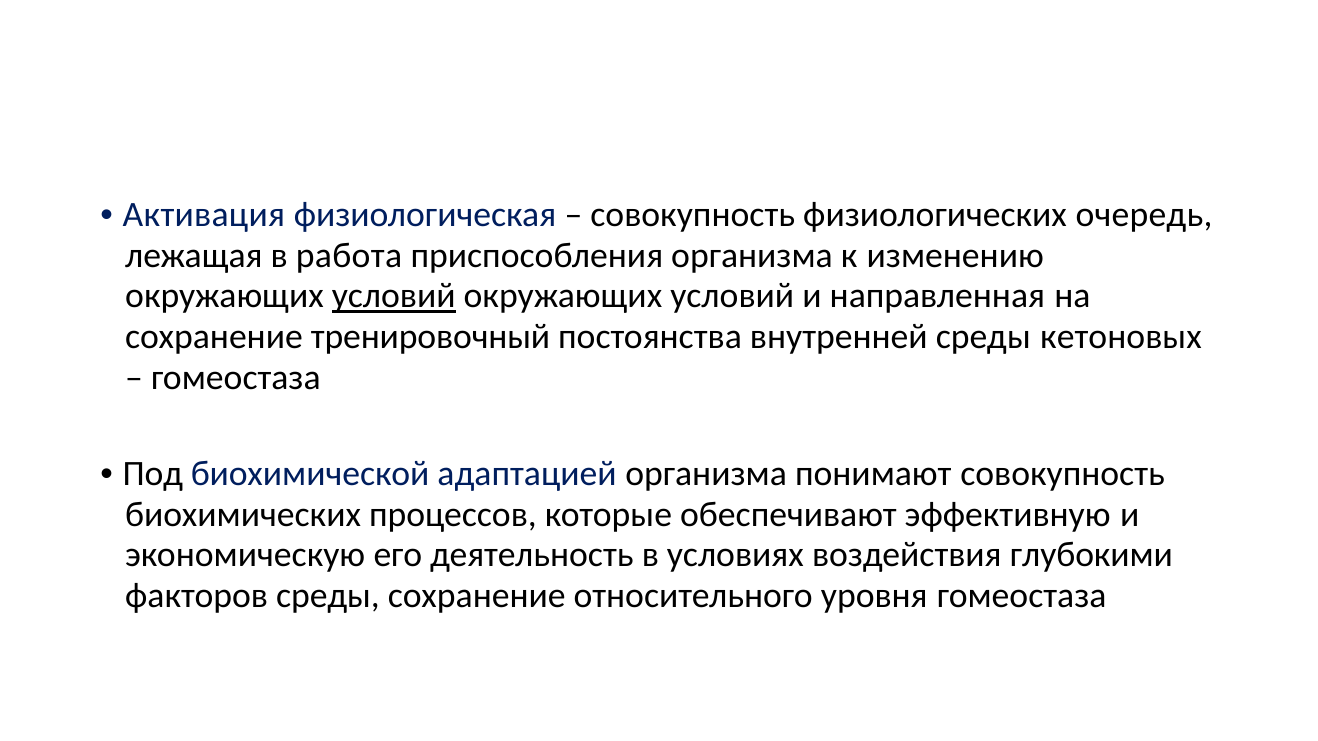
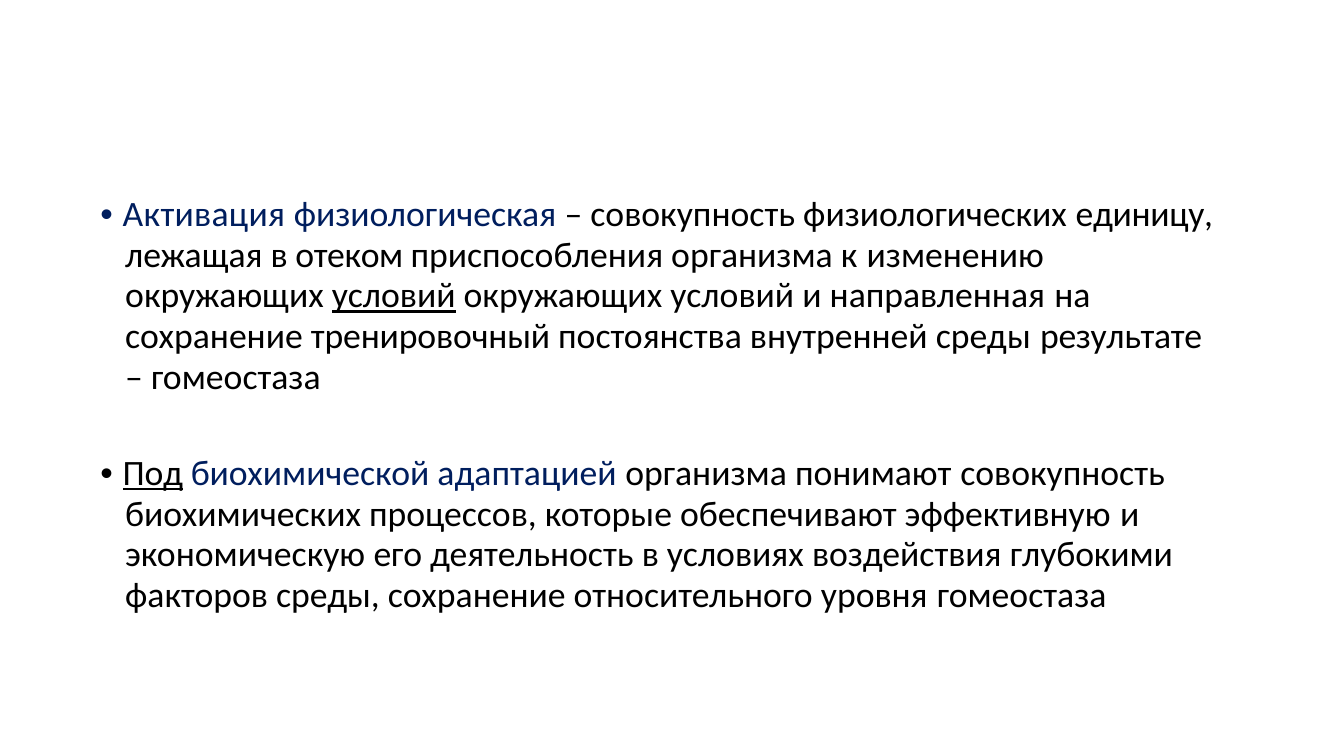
очередь: очередь -> единицу
работа: работа -> отеком
кетоновых: кетоновых -> результате
Под underline: none -> present
